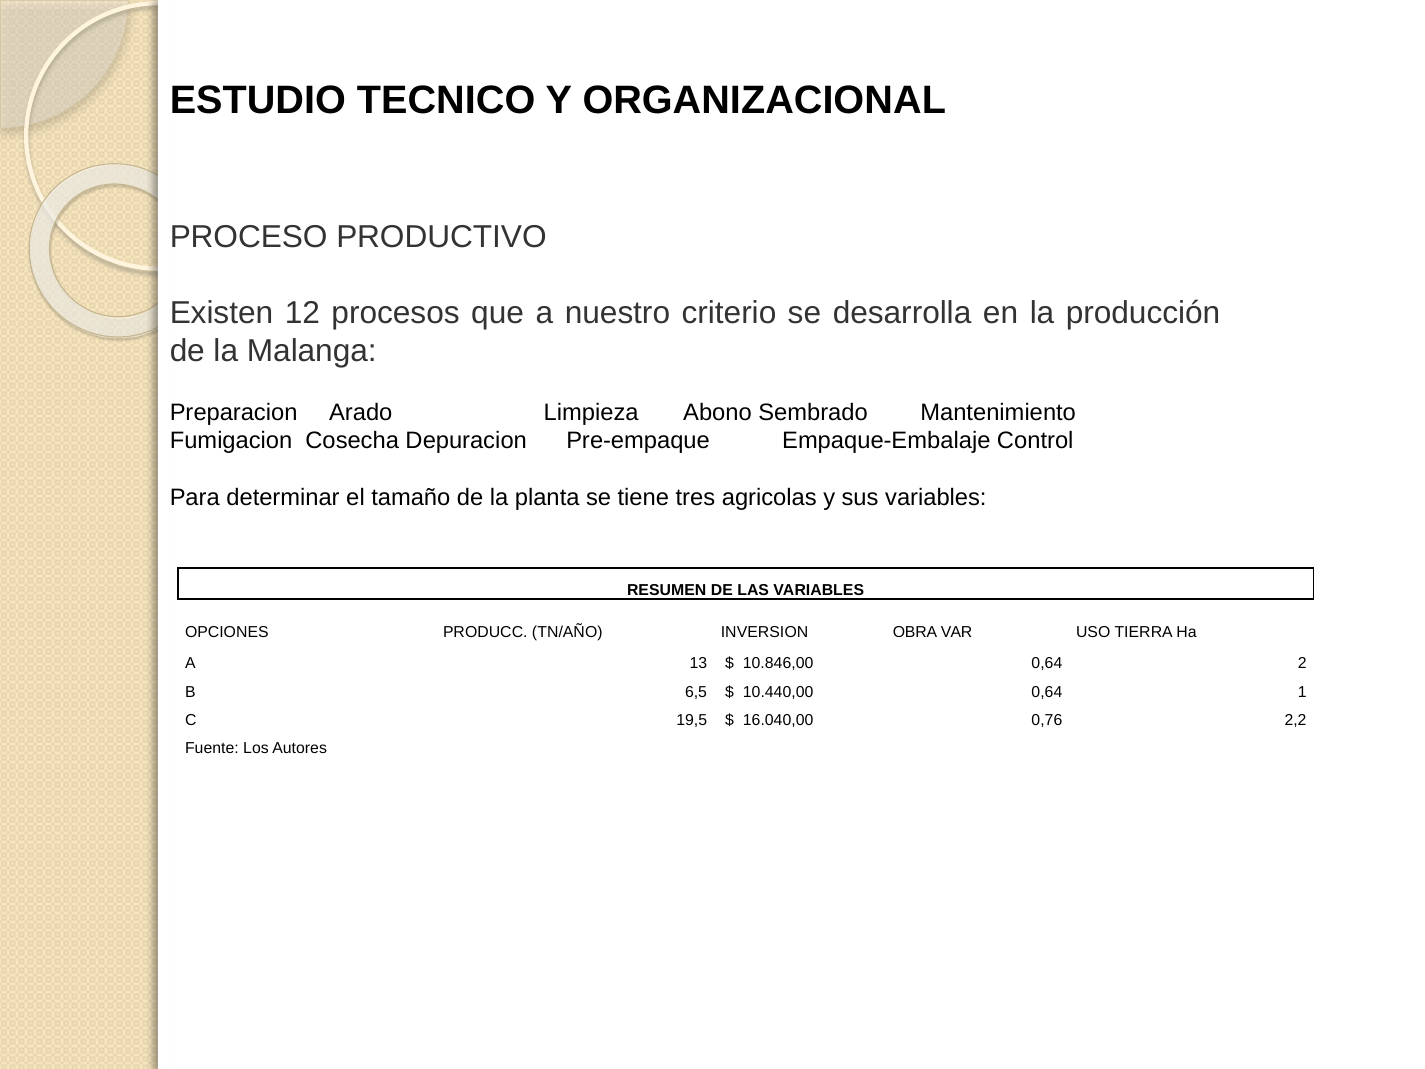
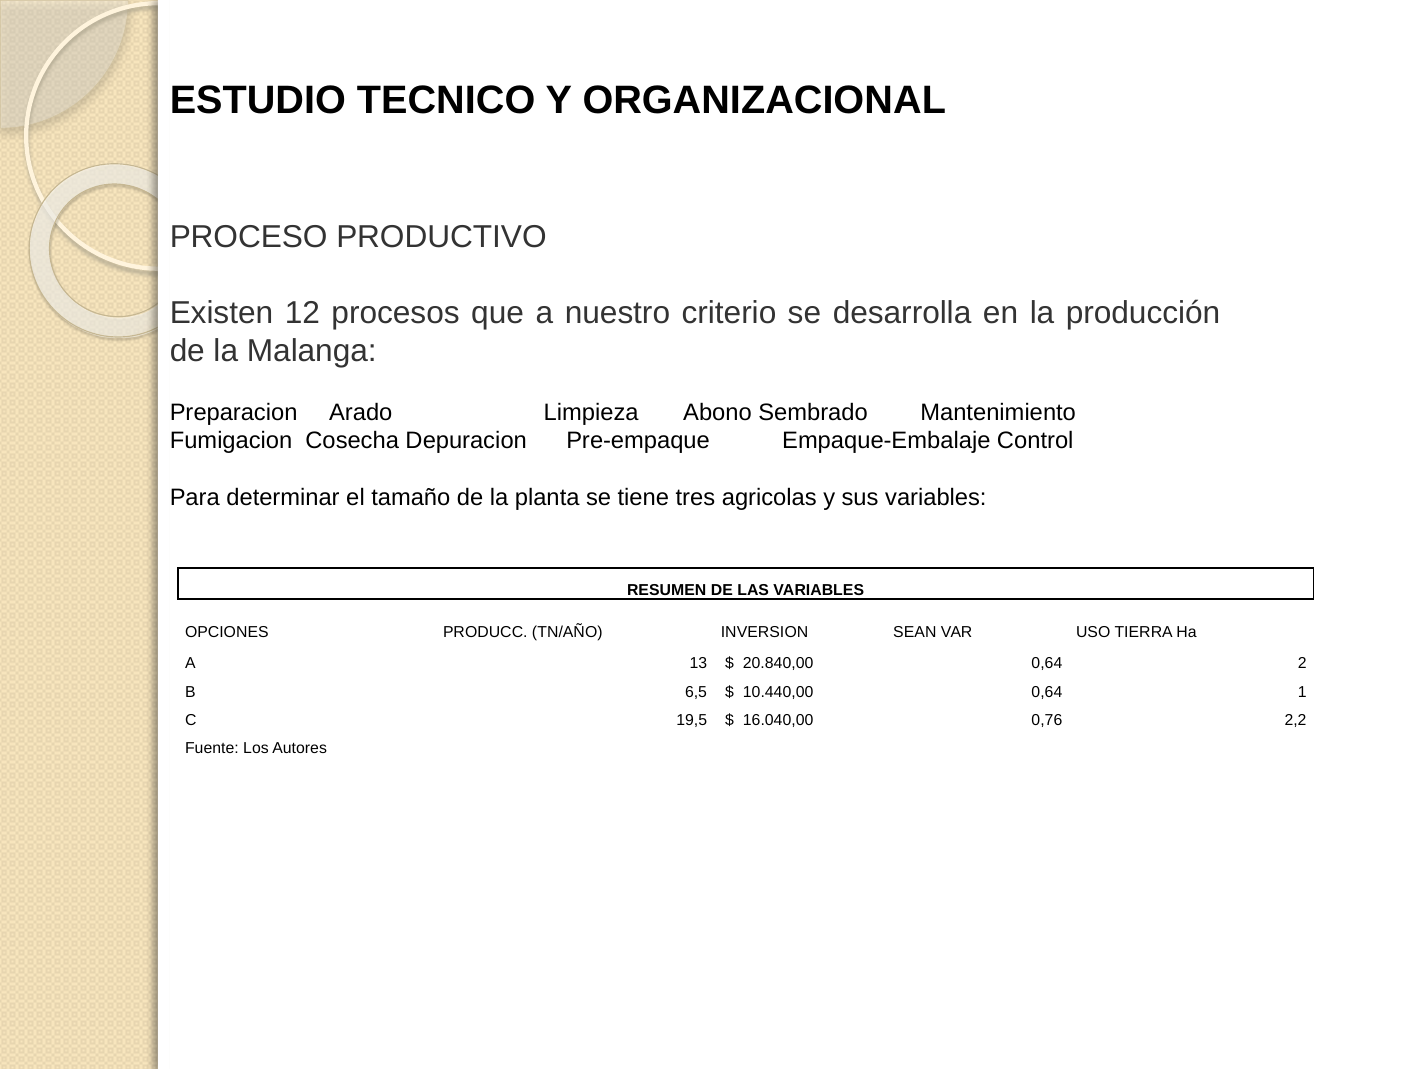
OBRA: OBRA -> SEAN
10.846,00: 10.846,00 -> 20.840,00
